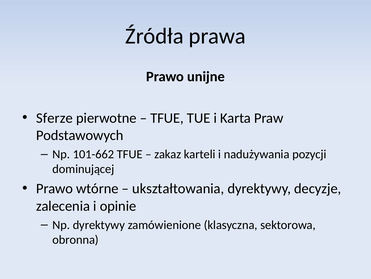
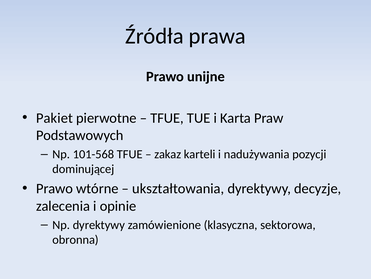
Sferze: Sferze -> Pakiet
101-662: 101-662 -> 101-568
